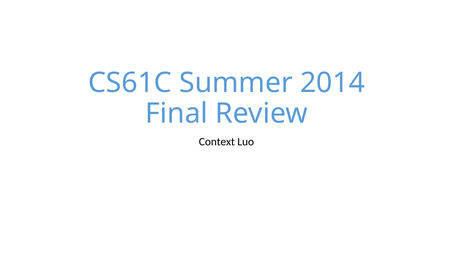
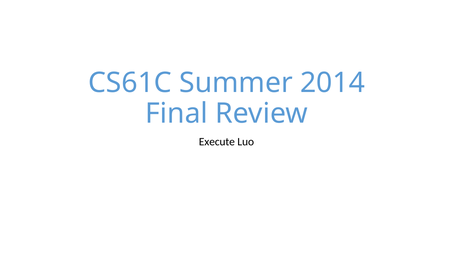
Context: Context -> Execute
